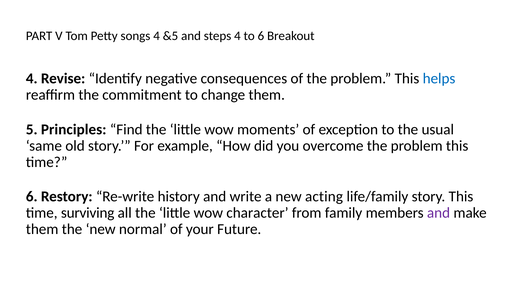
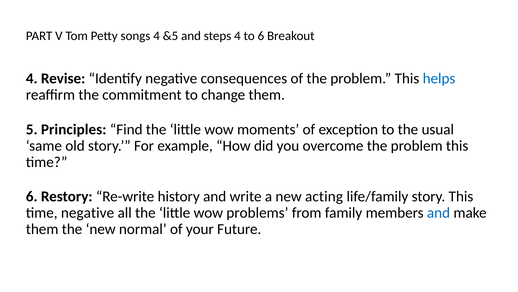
time surviving: surviving -> negative
character: character -> problems
and at (439, 212) colour: purple -> blue
